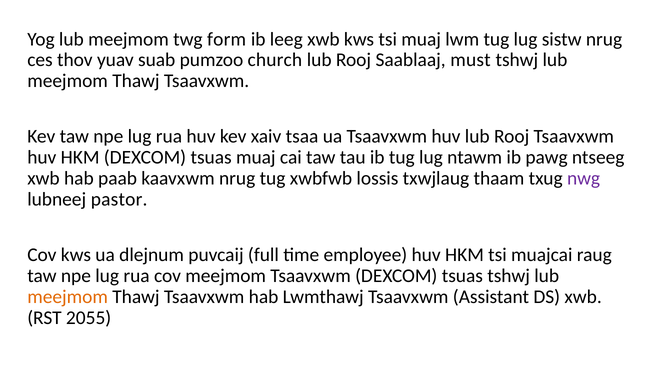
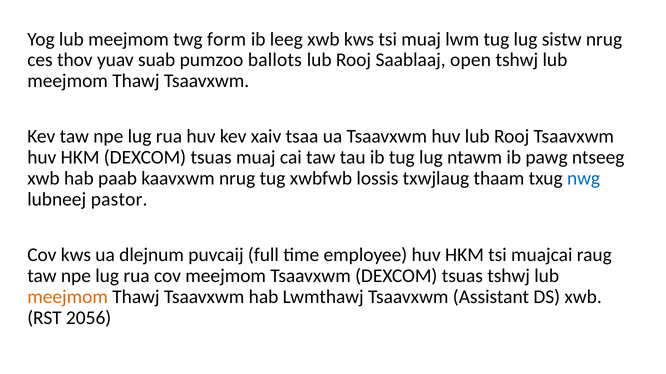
church: church -> ballots
must: must -> open
nwg colour: purple -> blue
2055: 2055 -> 2056
